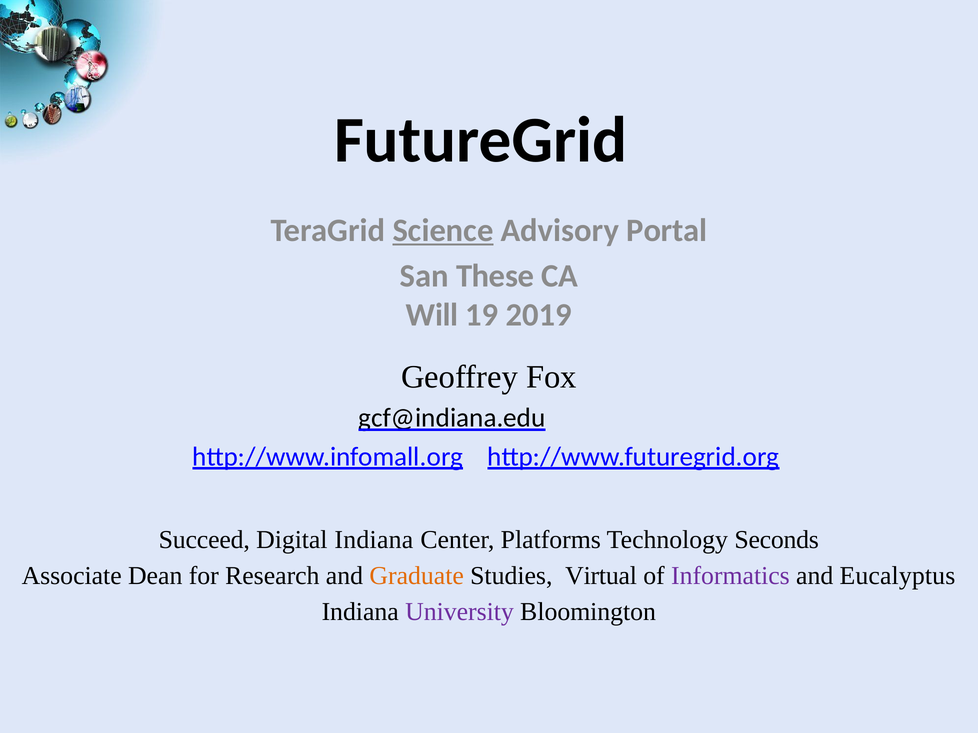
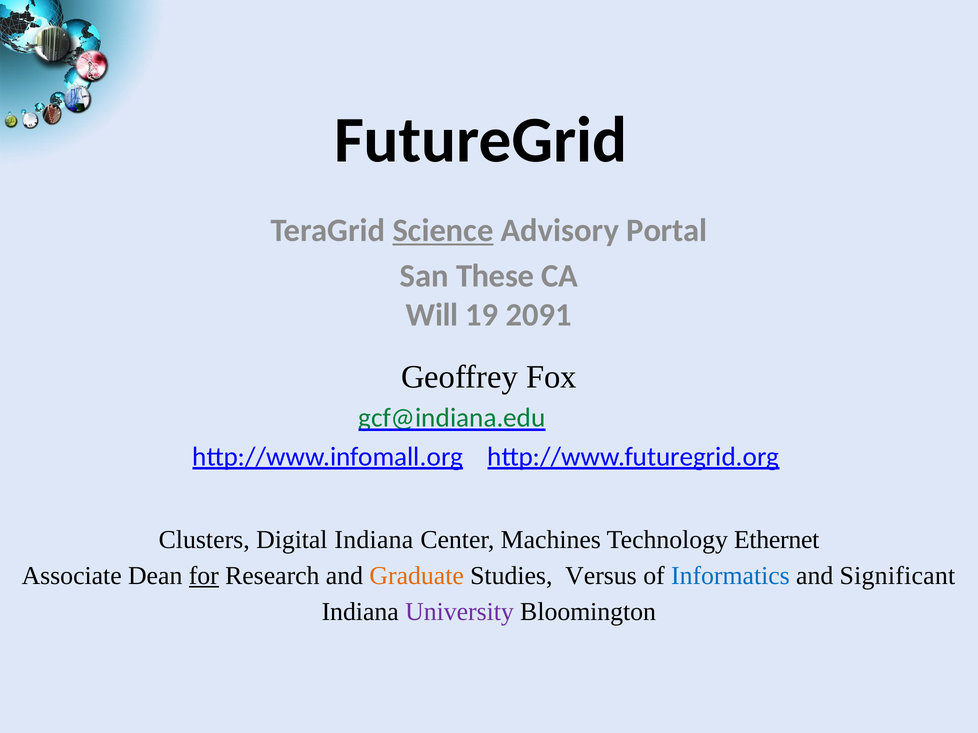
2019: 2019 -> 2091
gcf@indiana.edu colour: black -> green
Succeed: Succeed -> Clusters
Platforms: Platforms -> Machines
Seconds: Seconds -> Ethernet
for underline: none -> present
Virtual: Virtual -> Versus
Informatics colour: purple -> blue
Eucalyptus: Eucalyptus -> Significant
